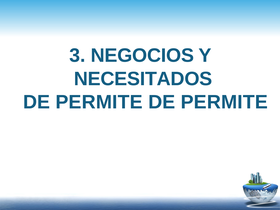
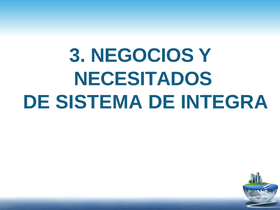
PERMITE at (99, 102): PERMITE -> SISTEMA
PERMITE at (224, 102): PERMITE -> INTEGRA
